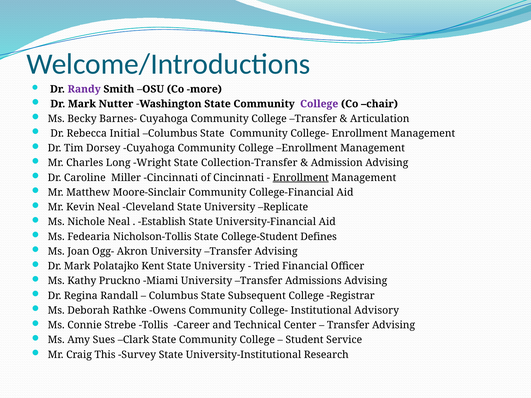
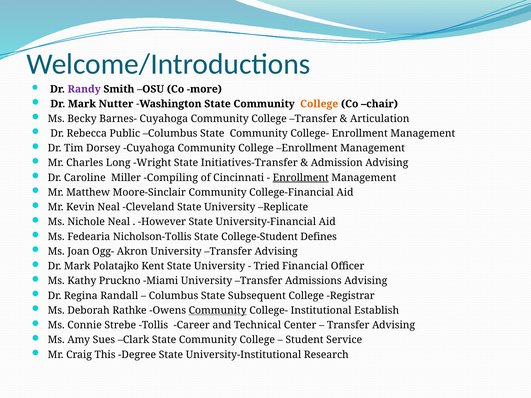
College at (319, 104) colour: purple -> orange
Initial: Initial -> Public
Collection-Transfer: Collection-Transfer -> Initiatives-Transfer
Miller Cincinnati: Cincinnati -> Compiling
Establish: Establish -> However
Community at (218, 311) underline: none -> present
Advisory: Advisory -> Establish
Survey: Survey -> Degree
